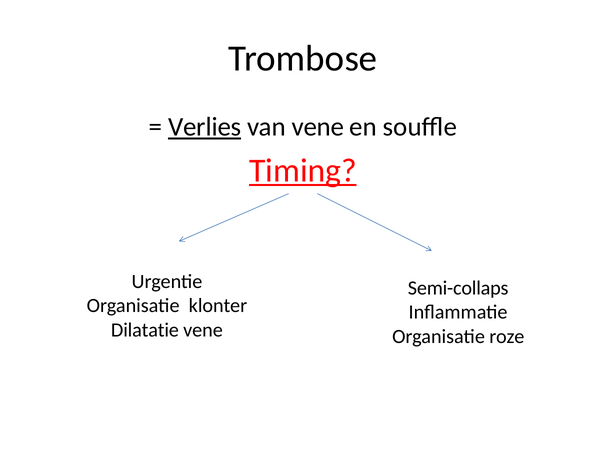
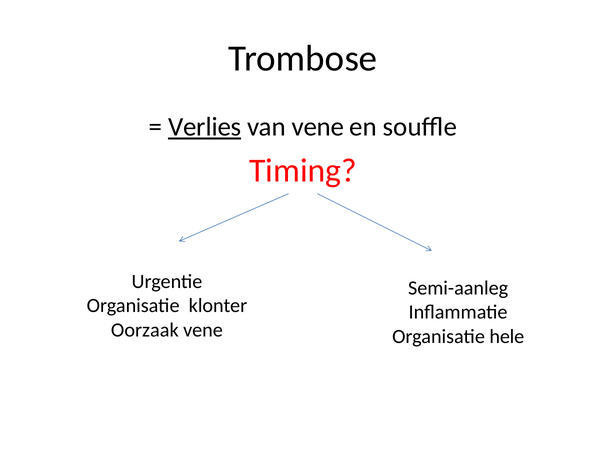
Timing underline: present -> none
Semi-collaps: Semi-collaps -> Semi-aanleg
Dilatatie: Dilatatie -> Oorzaak
roze: roze -> hele
